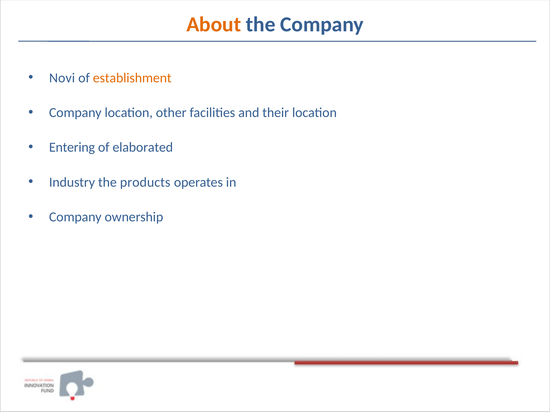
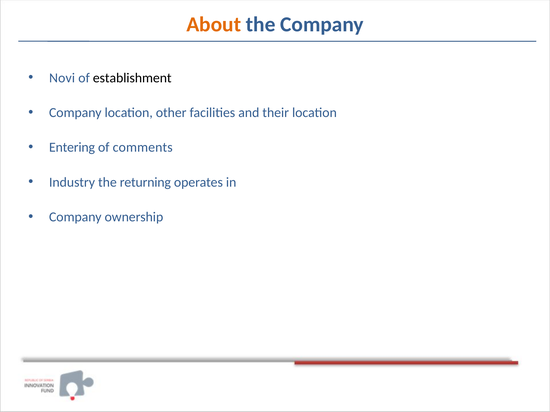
establishment colour: orange -> black
elaborated: elaborated -> comments
products: products -> returning
